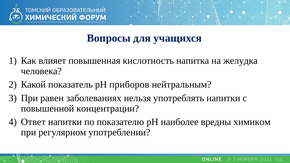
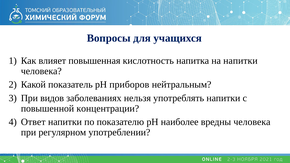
на желудка: желудка -> напитки
равен: равен -> видов
вредны химиком: химиком -> человека
